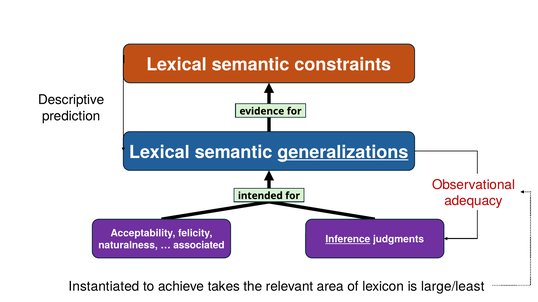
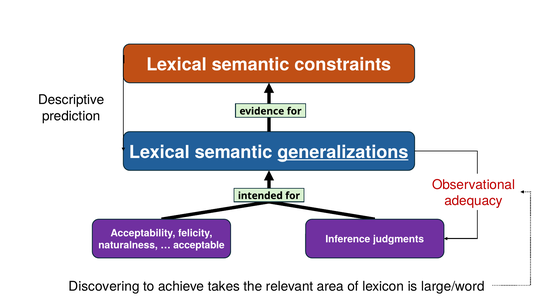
Inference underline: present -> none
associated: associated -> acceptable
Instantiated: Instantiated -> Discovering
large/least: large/least -> large/word
